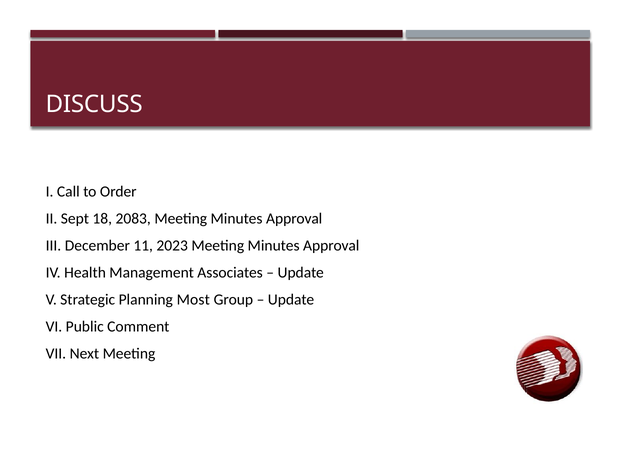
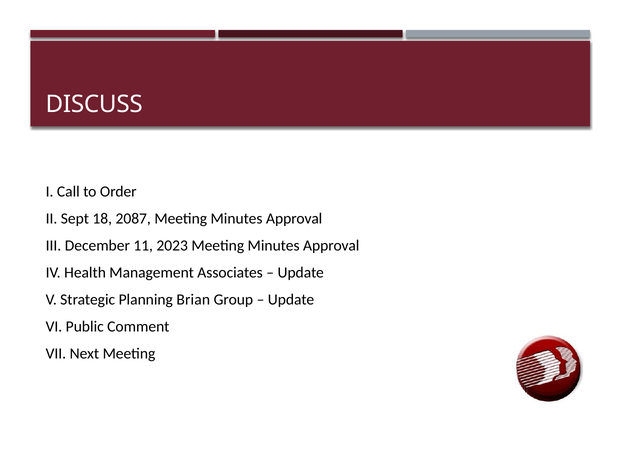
2083: 2083 -> 2087
Most: Most -> Brian
